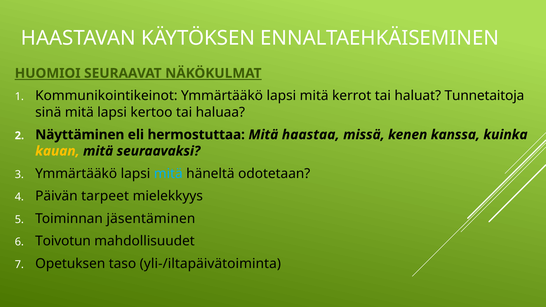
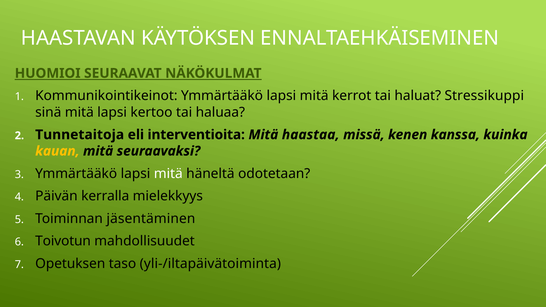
Tunnetaitoja: Tunnetaitoja -> Stressikuppi
Näyttäminen: Näyttäminen -> Tunnetaitoja
hermostuttaa: hermostuttaa -> interventioita
mitä at (168, 174) colour: light blue -> white
tarpeet: tarpeet -> kerralla
